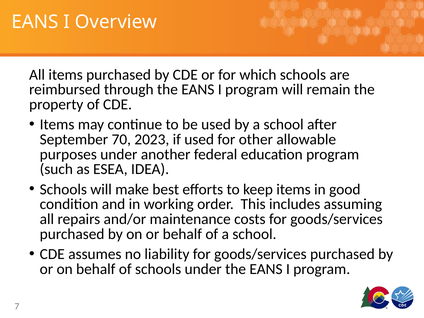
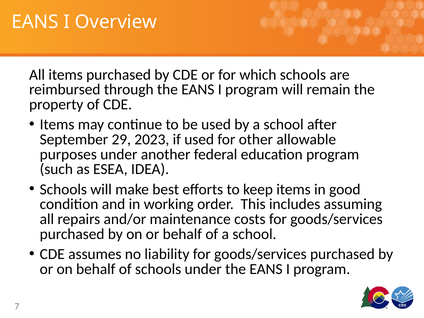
70: 70 -> 29
